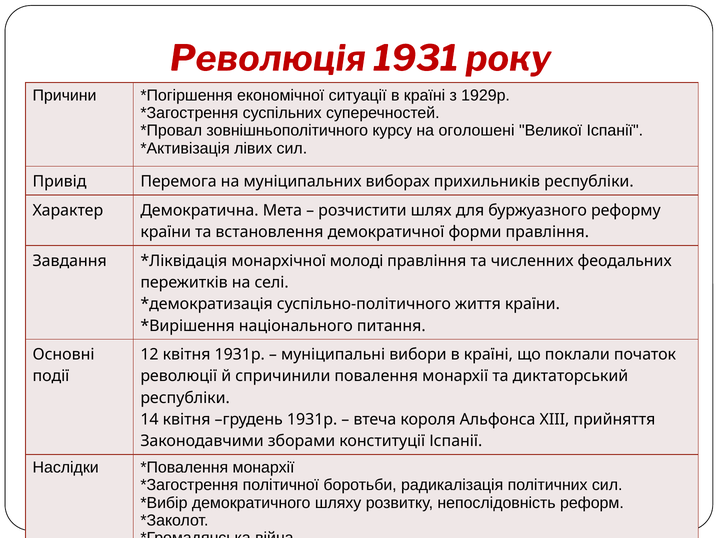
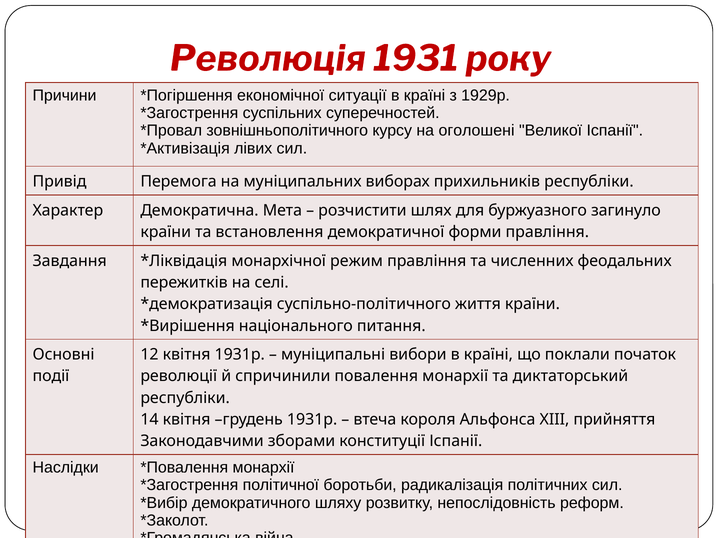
реформу: реформу -> загинуло
молоді: молоді -> режим
